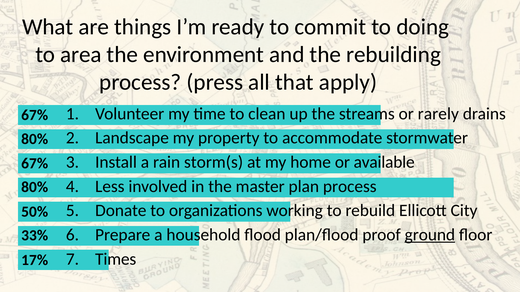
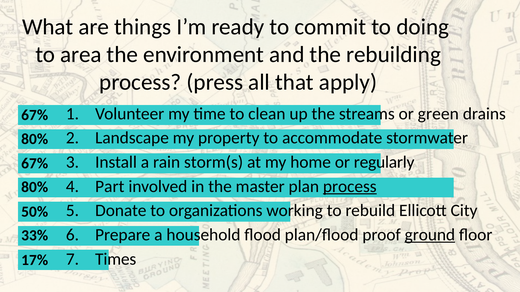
rarely: rarely -> green
available: available -> regularly
Less: Less -> Part
process at (350, 187) underline: none -> present
